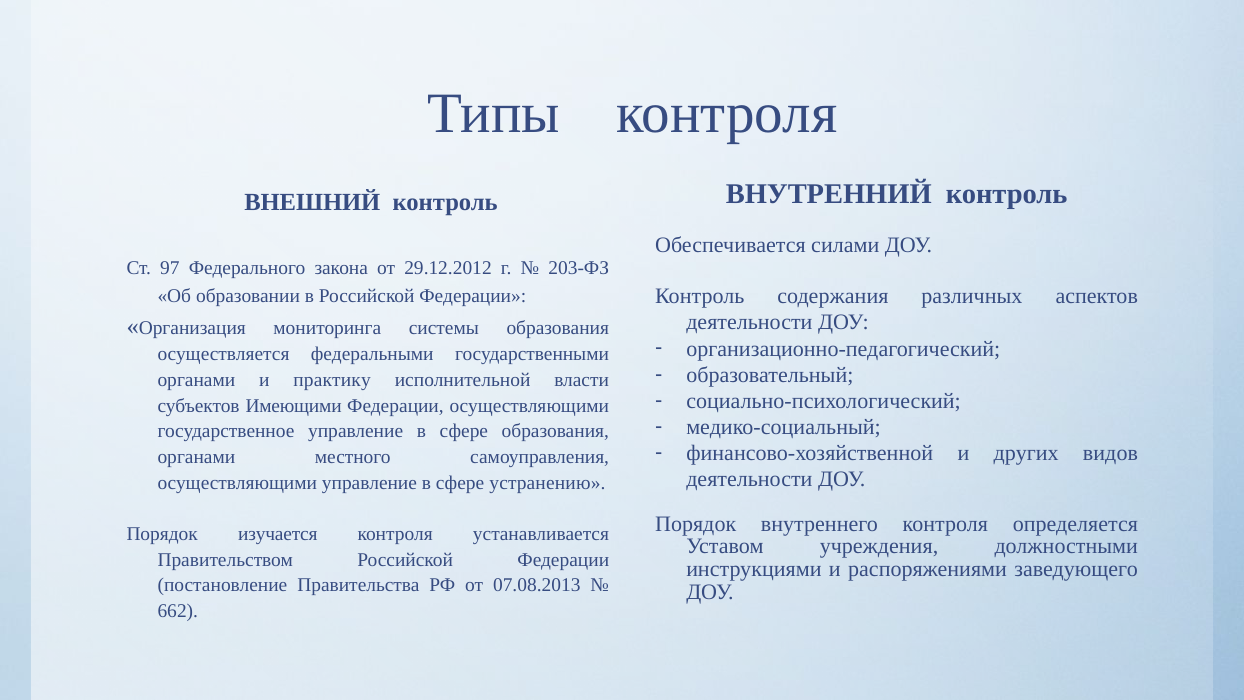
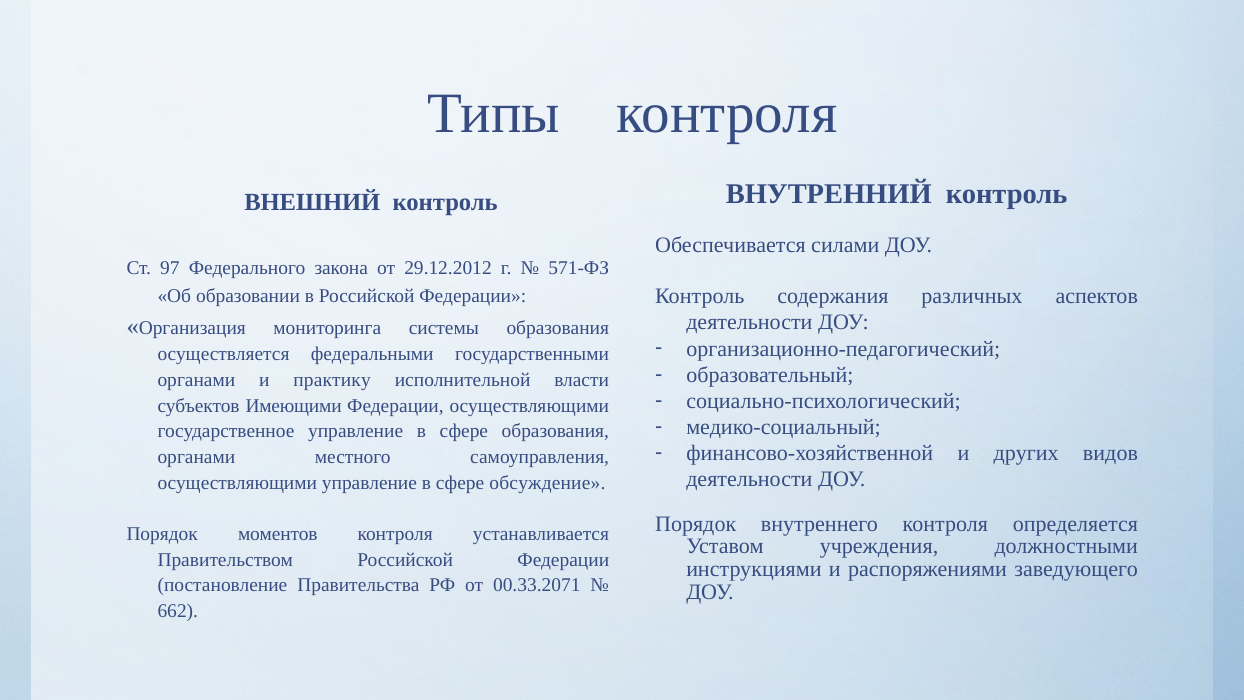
203-ФЗ: 203-ФЗ -> 571-ФЗ
устранению: устранению -> обсуждение
изучается: изучается -> моментов
07.08.2013: 07.08.2013 -> 00.33.2071
